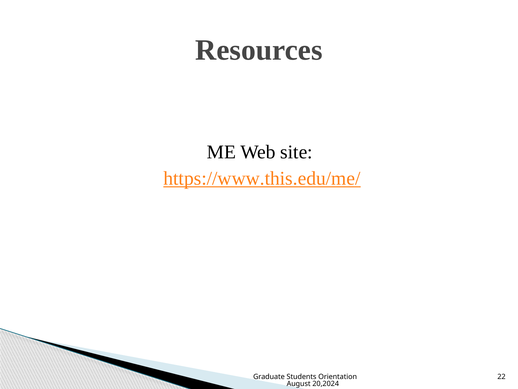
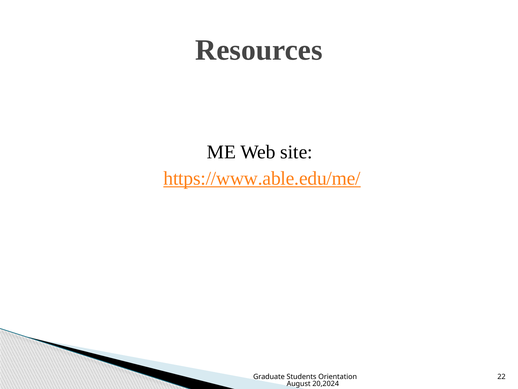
https://www.this.edu/me/: https://www.this.edu/me/ -> https://www.able.edu/me/
